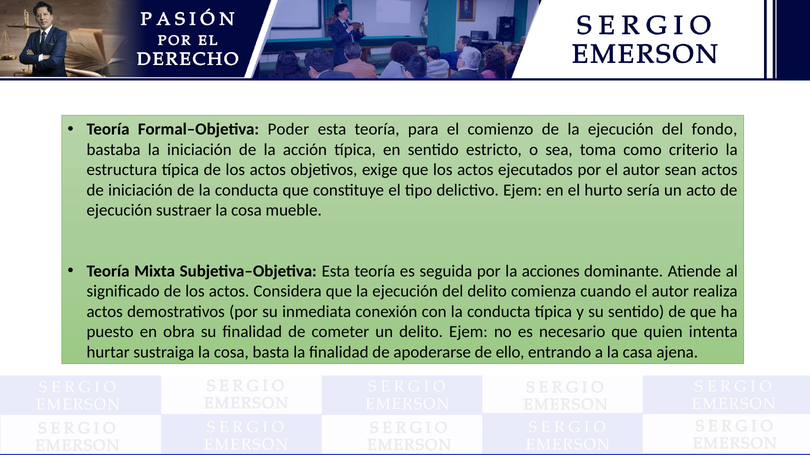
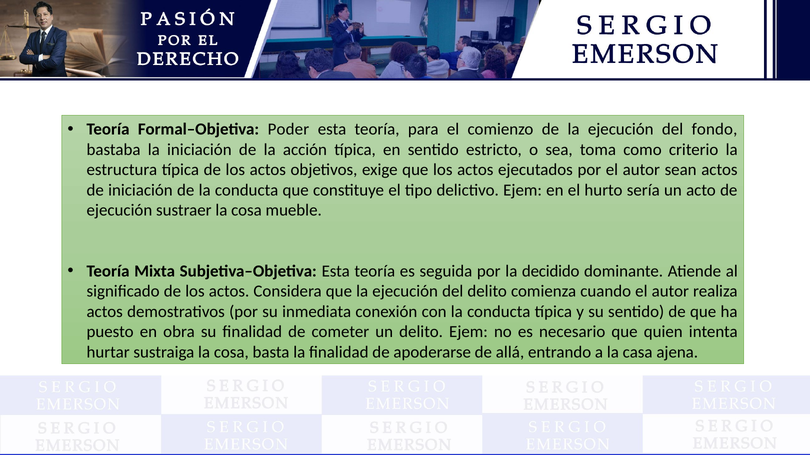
acciones: acciones -> decidido
ello: ello -> allá
